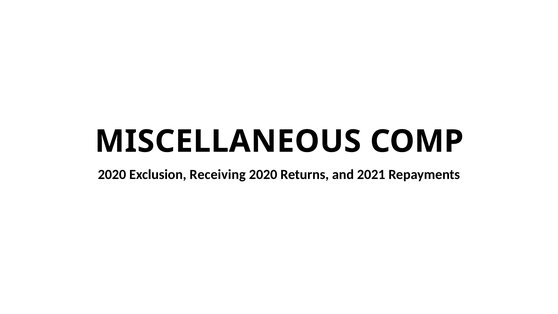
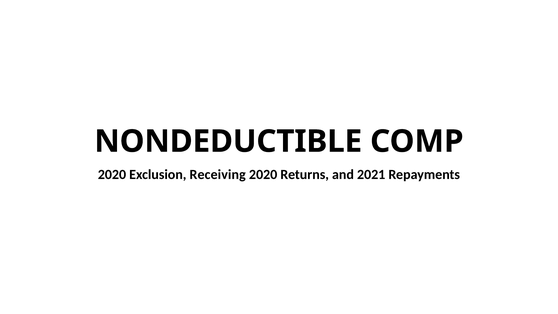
MISCELLANEOUS: MISCELLANEOUS -> NONDEDUCTIBLE
